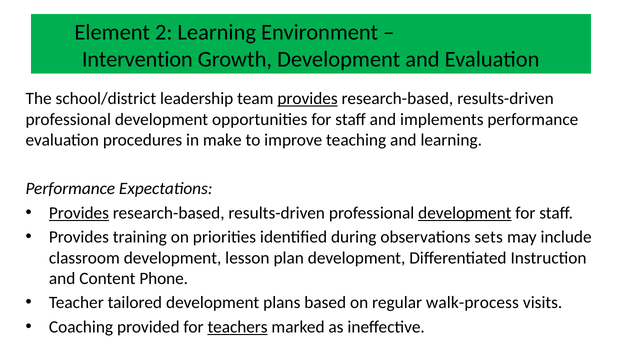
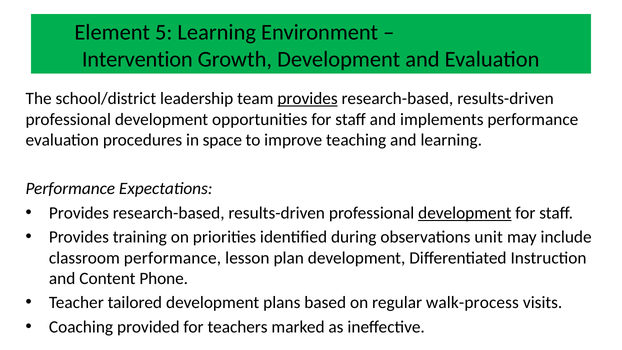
2: 2 -> 5
make: make -> space
Provides at (79, 213) underline: present -> none
sets: sets -> unit
classroom development: development -> performance
teachers underline: present -> none
